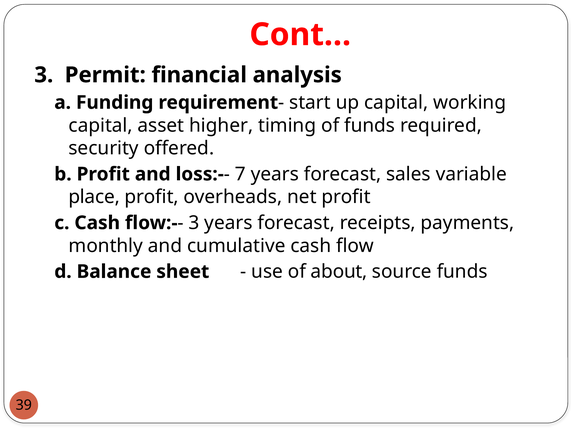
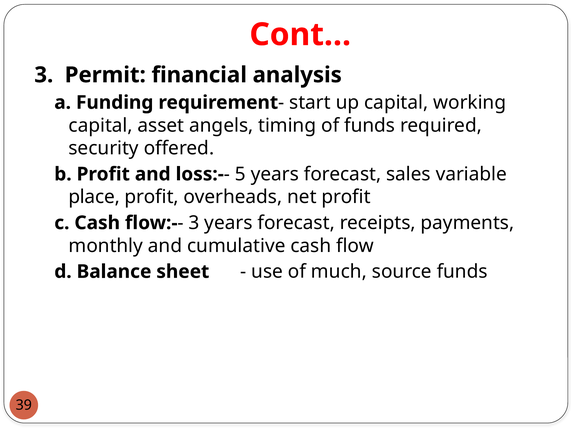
higher: higher -> angels
7: 7 -> 5
about: about -> much
